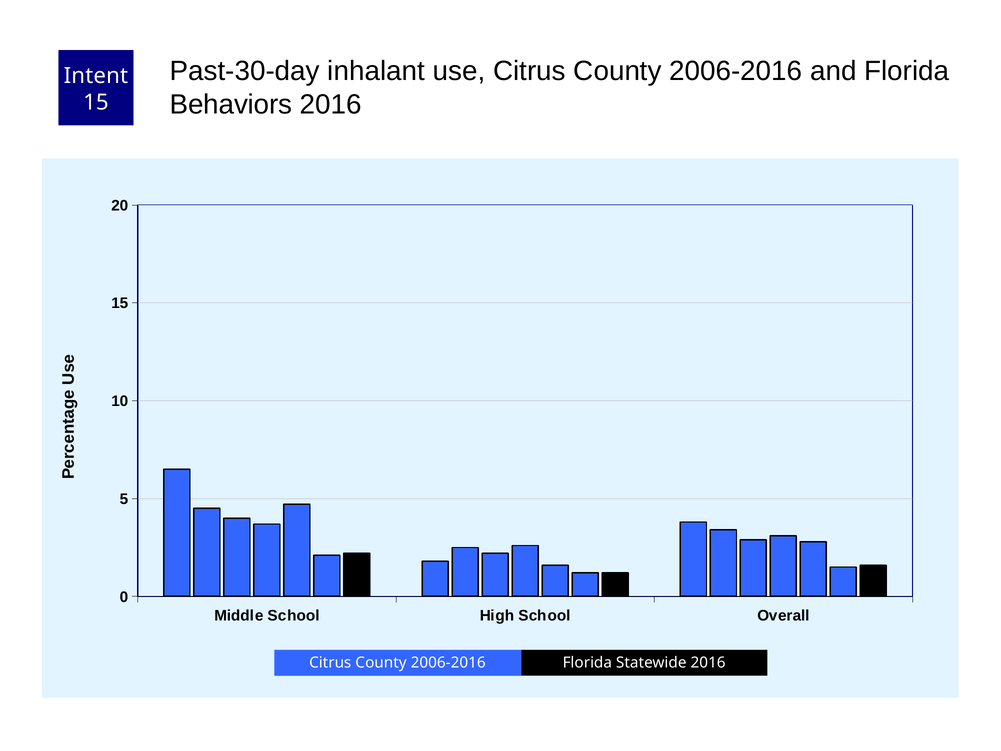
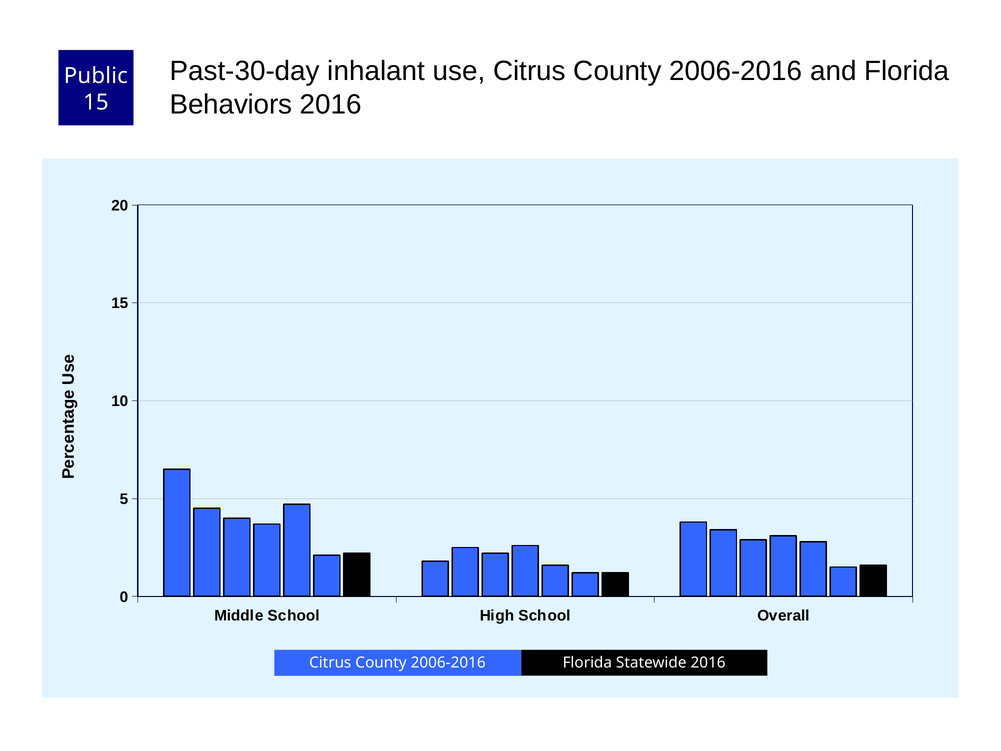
Intent: Intent -> Public
